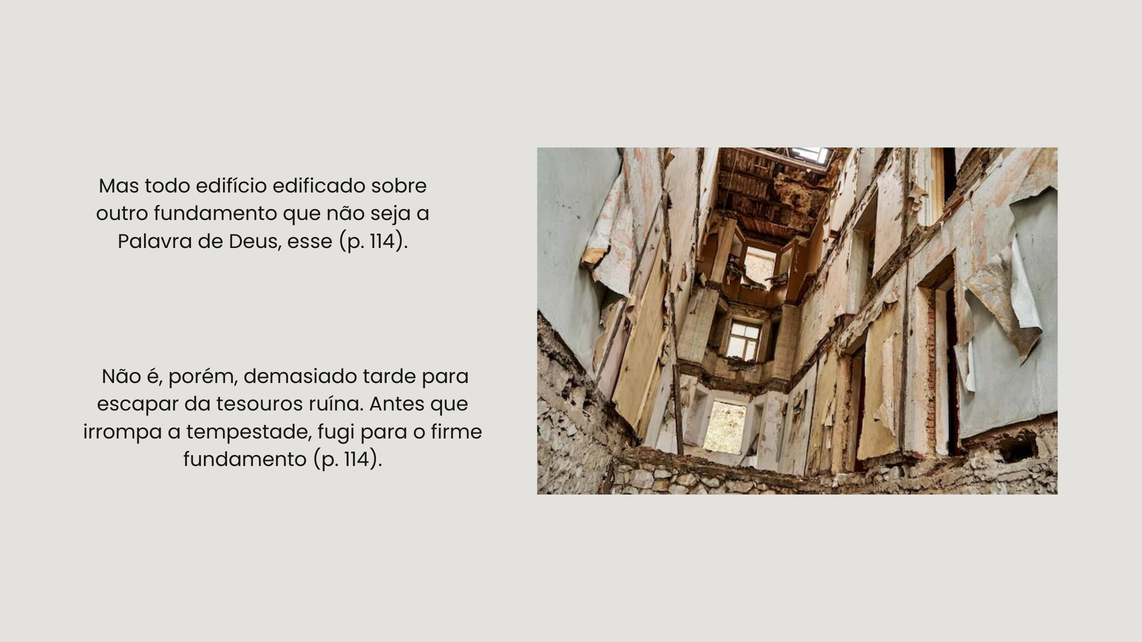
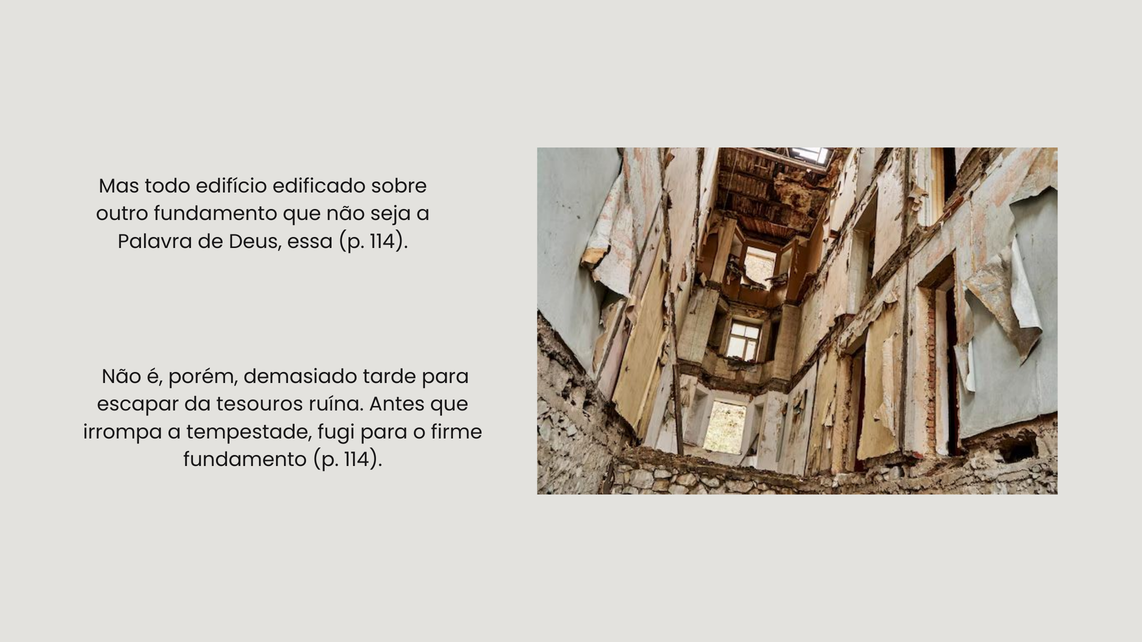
esse: esse -> essa
